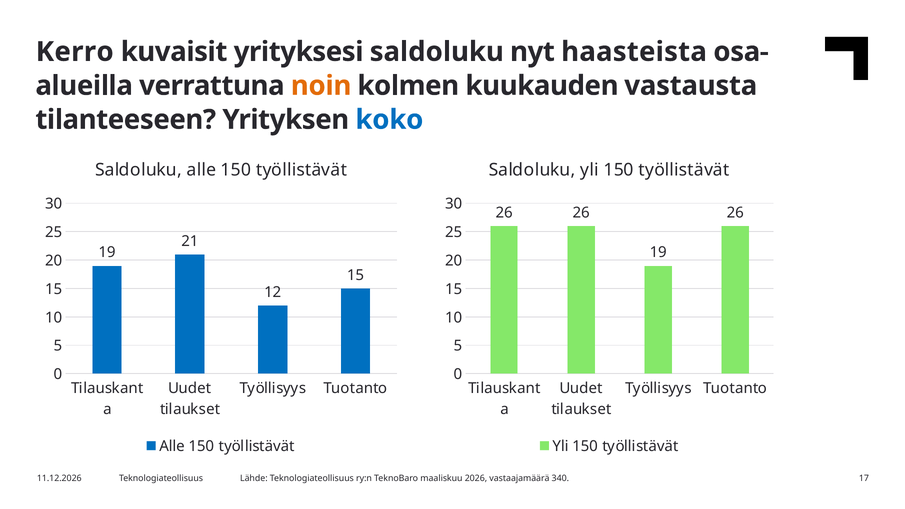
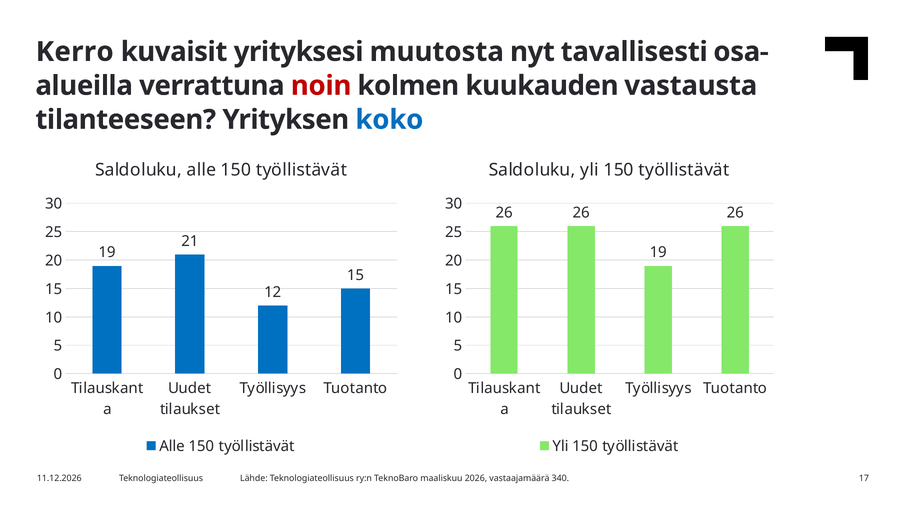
yrityksesi saldoluku: saldoluku -> muutosta
haasteista: haasteista -> tavallisesti
noin colour: orange -> red
